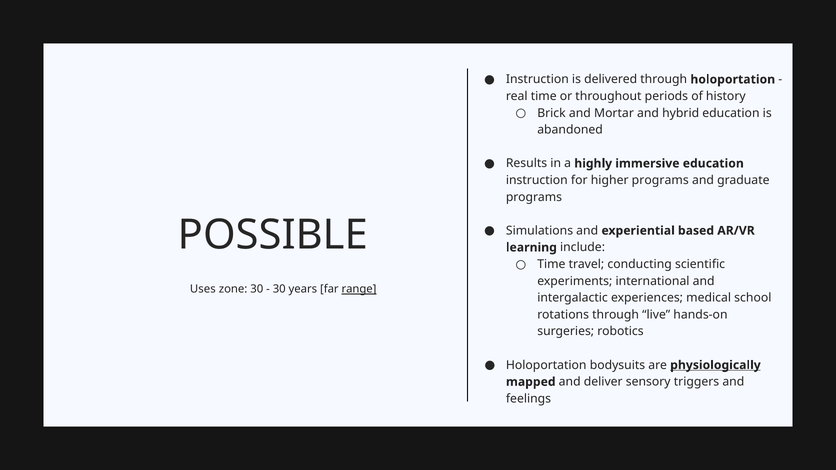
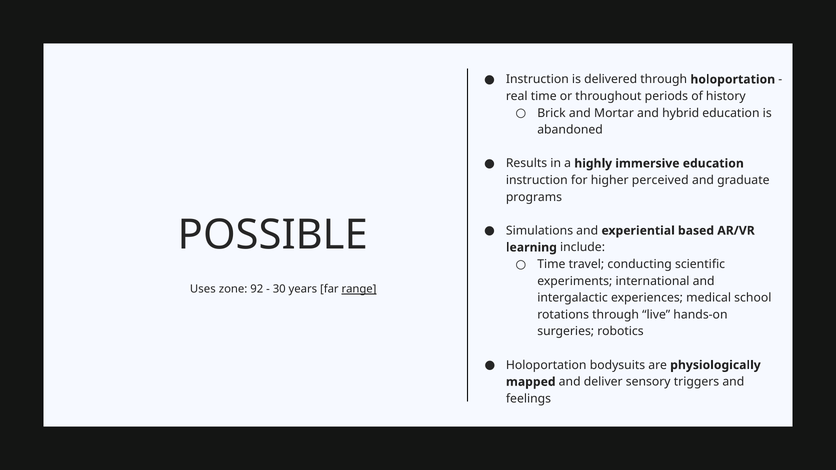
higher programs: programs -> perceived
zone 30: 30 -> 92
physiologically underline: present -> none
